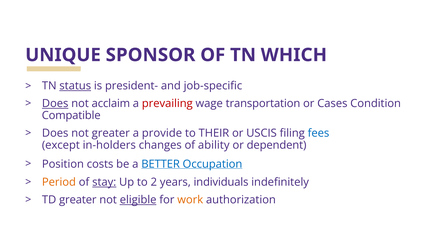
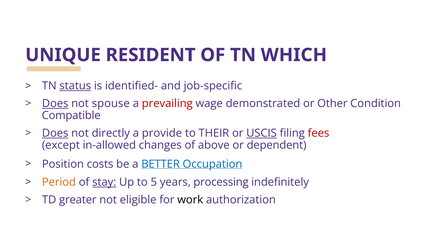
SPONSOR: SPONSOR -> RESIDENT
president-: president- -> identified-
acclaim: acclaim -> spouse
transportation: transportation -> demonstrated
Cases: Cases -> Other
Does at (55, 133) underline: none -> present
not greater: greater -> directly
USCIS underline: none -> present
fees colour: blue -> red
in-holders: in-holders -> in-allowed
ability: ability -> above
2: 2 -> 5
individuals: individuals -> processing
eligible underline: present -> none
work colour: orange -> black
